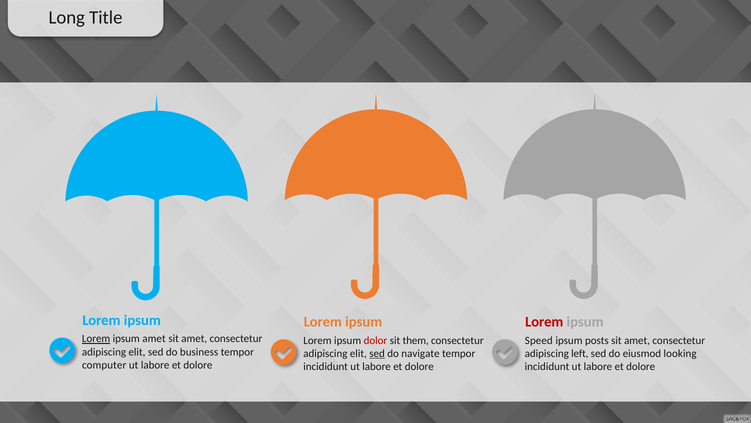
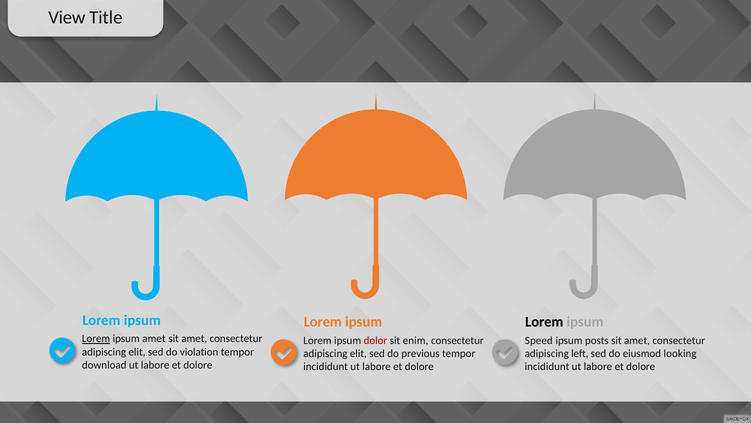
Long: Long -> View
Lorem at (544, 322) colour: red -> black
them: them -> enim
business: business -> violation
sed at (377, 353) underline: present -> none
navigate: navigate -> previous
computer: computer -> download
